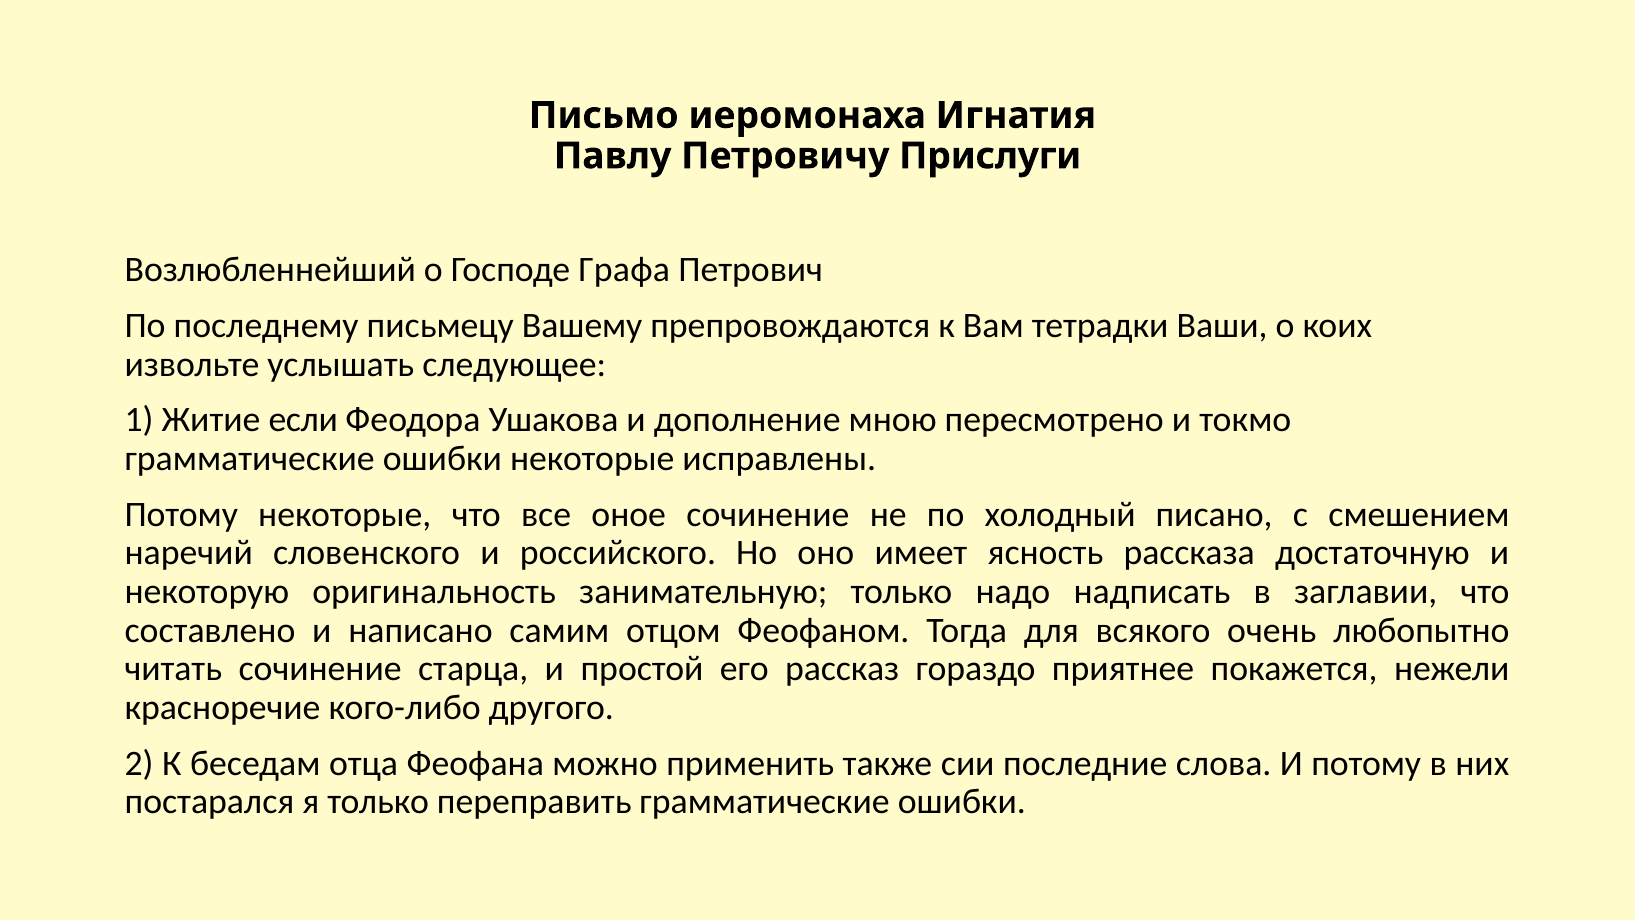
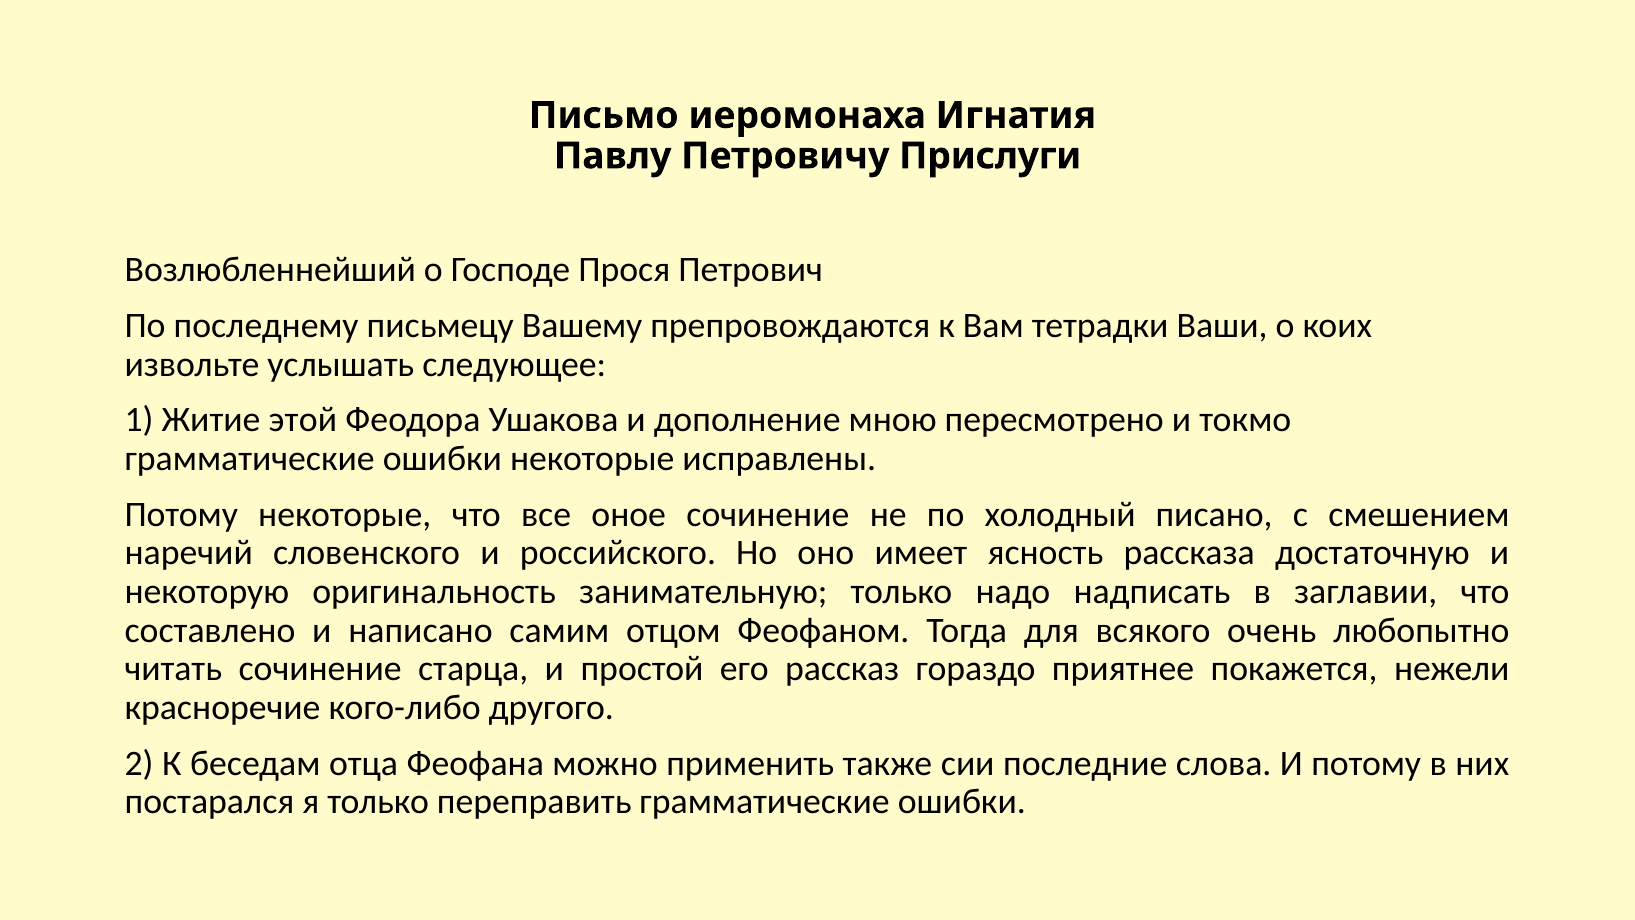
Графа: Графа -> Прося
если: если -> этой
